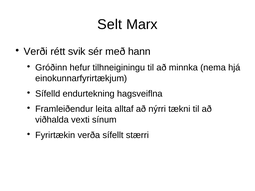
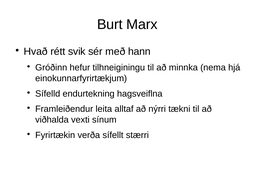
Selt: Selt -> Burt
Verði: Verði -> Hvað
